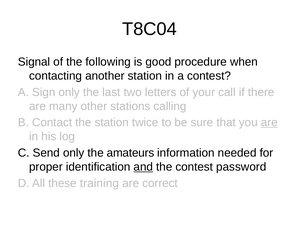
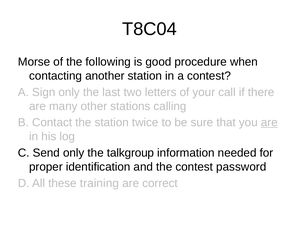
Signal: Signal -> Morse
amateurs: amateurs -> talkgroup
and underline: present -> none
